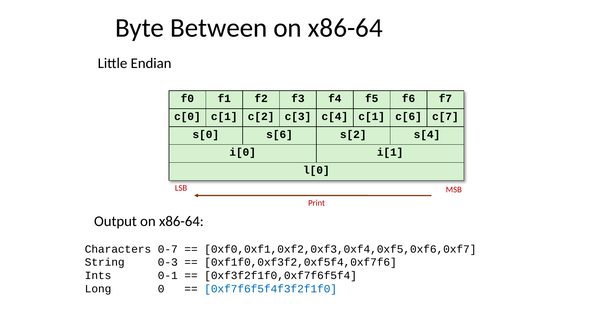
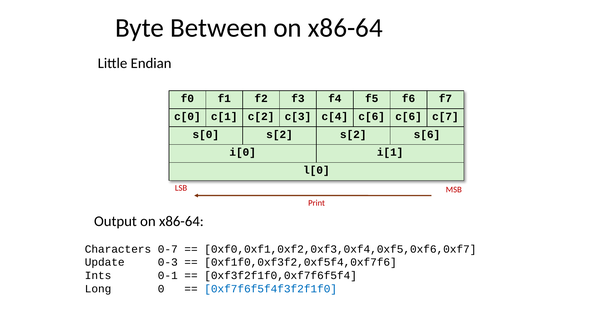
c[4 c[1: c[1 -> c[6
s[0 s[6: s[6 -> s[2
s[4: s[4 -> s[6
String: String -> Update
